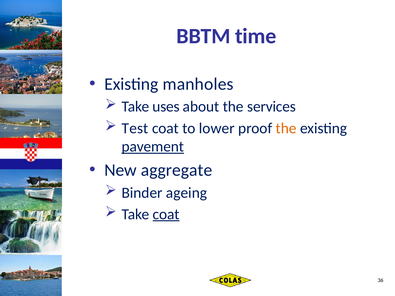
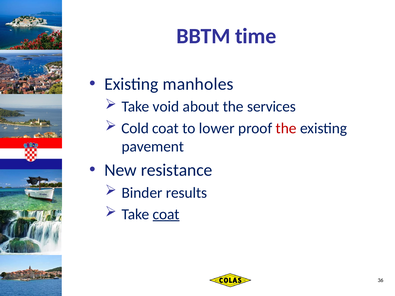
uses: uses -> void
Test: Test -> Cold
the at (286, 128) colour: orange -> red
pavement underline: present -> none
aggregate: aggregate -> resistance
ageing: ageing -> results
